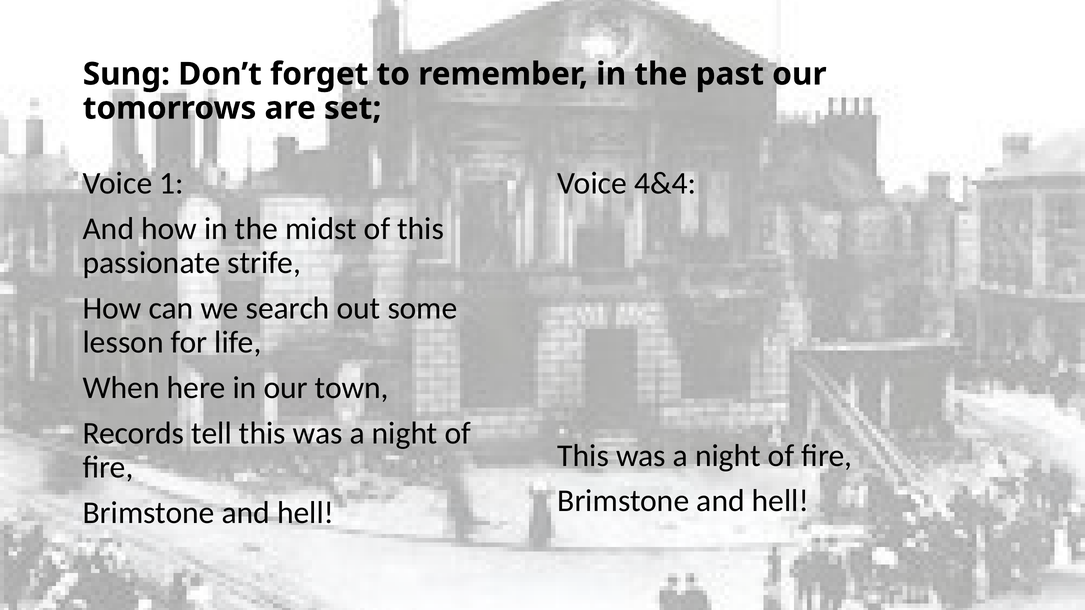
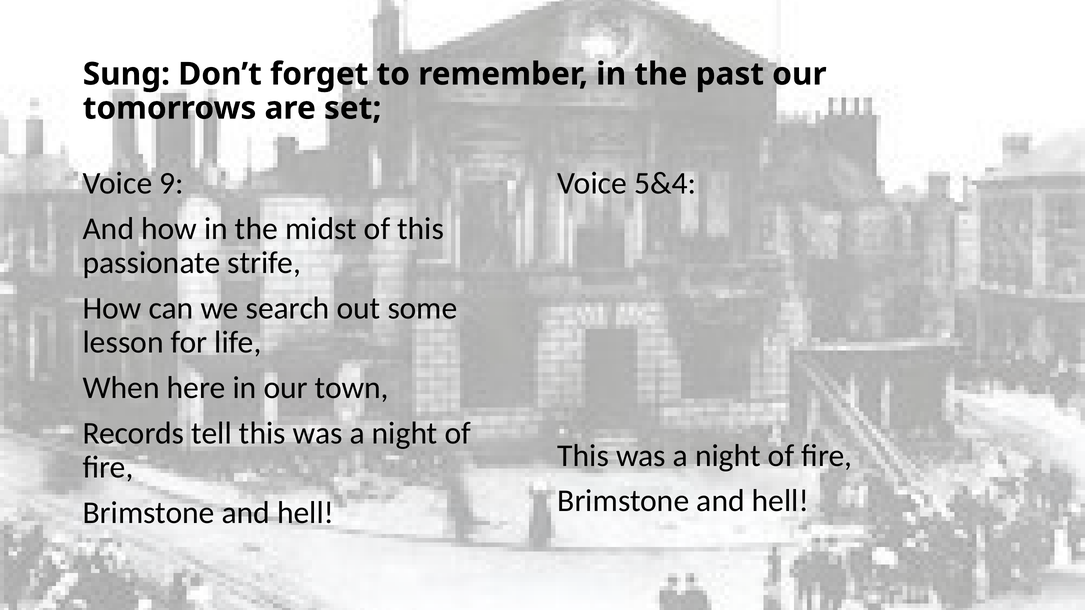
1: 1 -> 9
4&4: 4&4 -> 5&4
